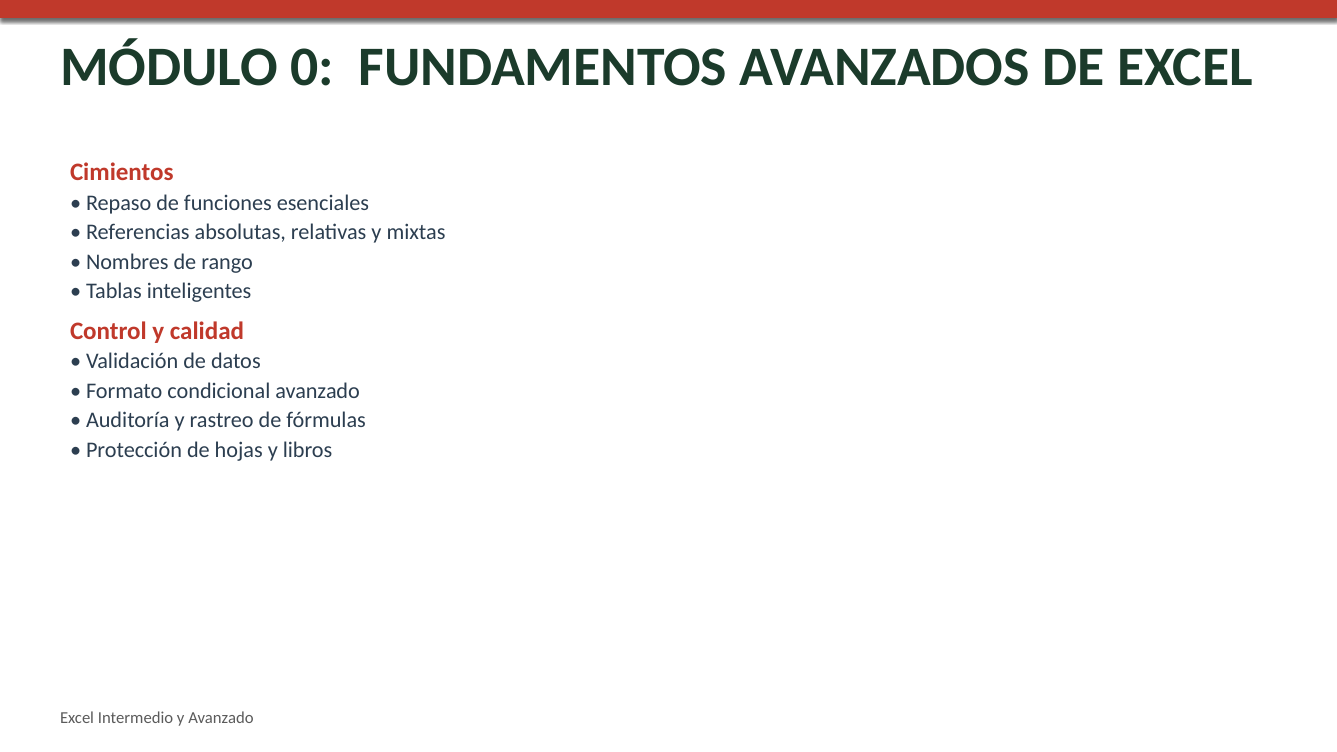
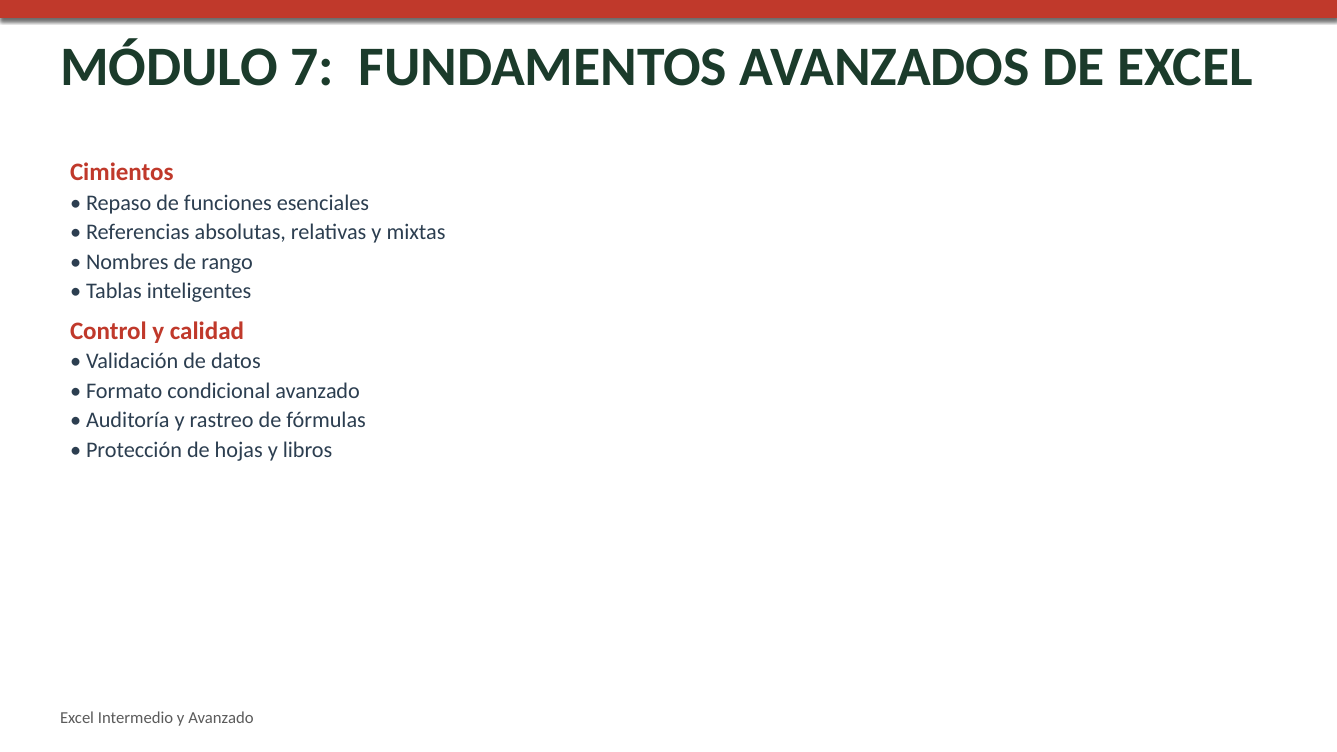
0: 0 -> 7
